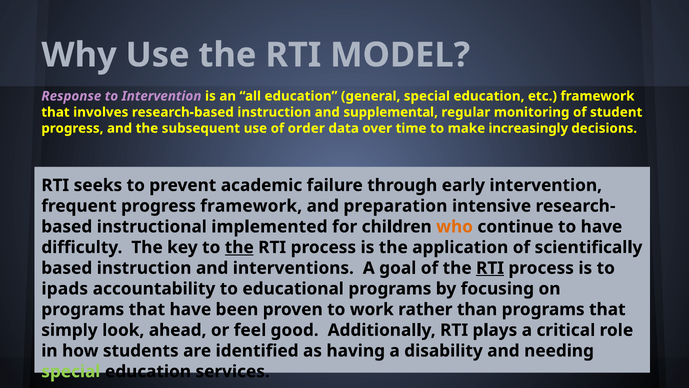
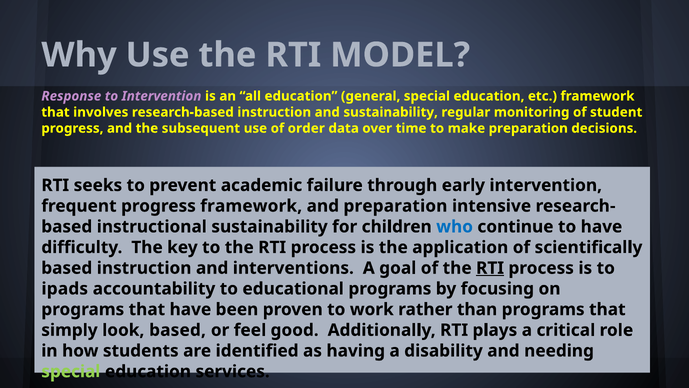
and supplemental: supplemental -> sustainability
make increasingly: increasingly -> preparation
instructional implemented: implemented -> sustainability
who colour: orange -> blue
the at (239, 247) underline: present -> none
look ahead: ahead -> based
